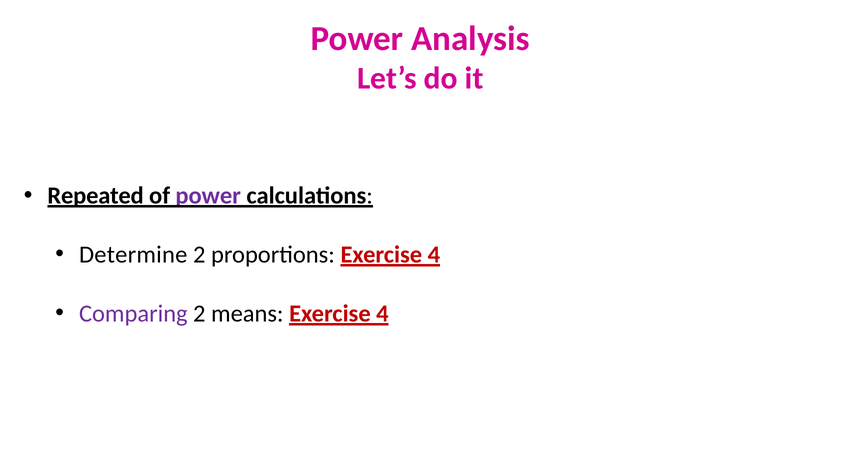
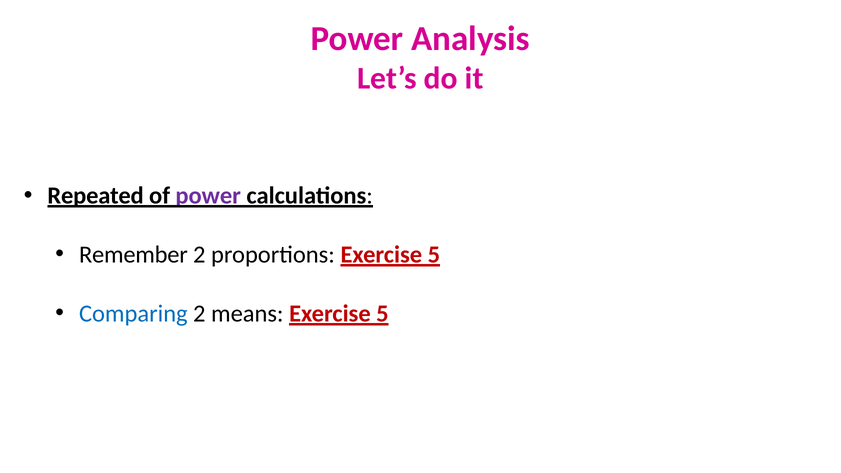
Determine: Determine -> Remember
proportions Exercise 4: 4 -> 5
Comparing colour: purple -> blue
means Exercise 4: 4 -> 5
